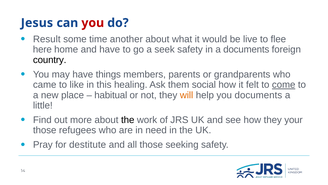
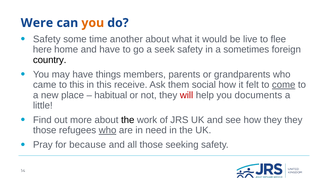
Jesus: Jesus -> Were
you at (93, 23) colour: red -> orange
Result at (47, 39): Result -> Safety
a documents: documents -> sometimes
to like: like -> this
healing: healing -> receive
will colour: orange -> red
they your: your -> they
who at (108, 130) underline: none -> present
destitute: destitute -> because
